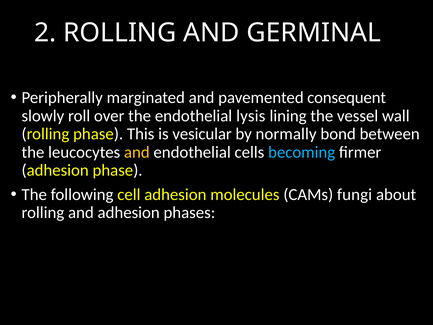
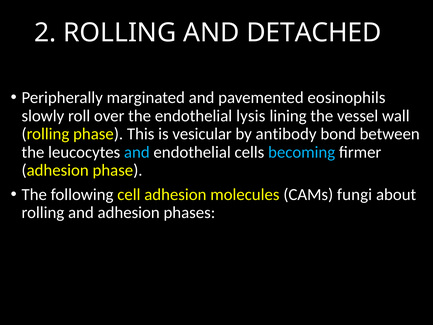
GERMINAL: GERMINAL -> DETACHED
consequent: consequent -> eosinophils
normally: normally -> antibody
and at (137, 152) colour: yellow -> light blue
